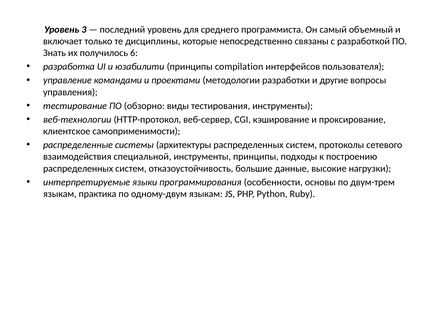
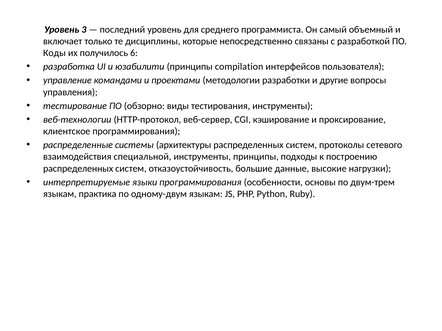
Знать: Знать -> Коды
клиентское самоприменимости: самоприменимости -> программирования
